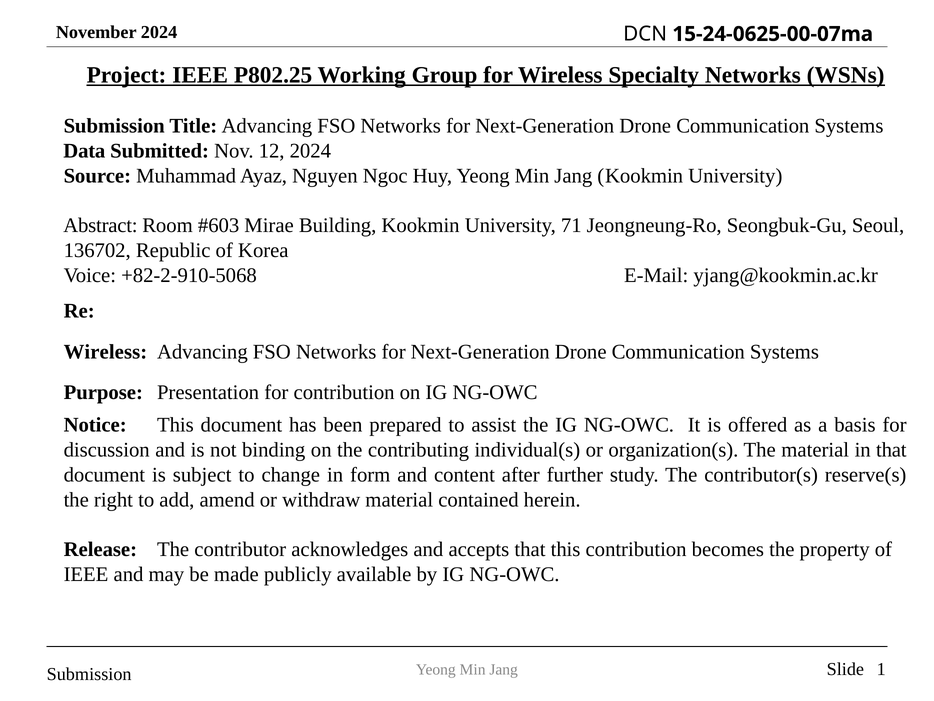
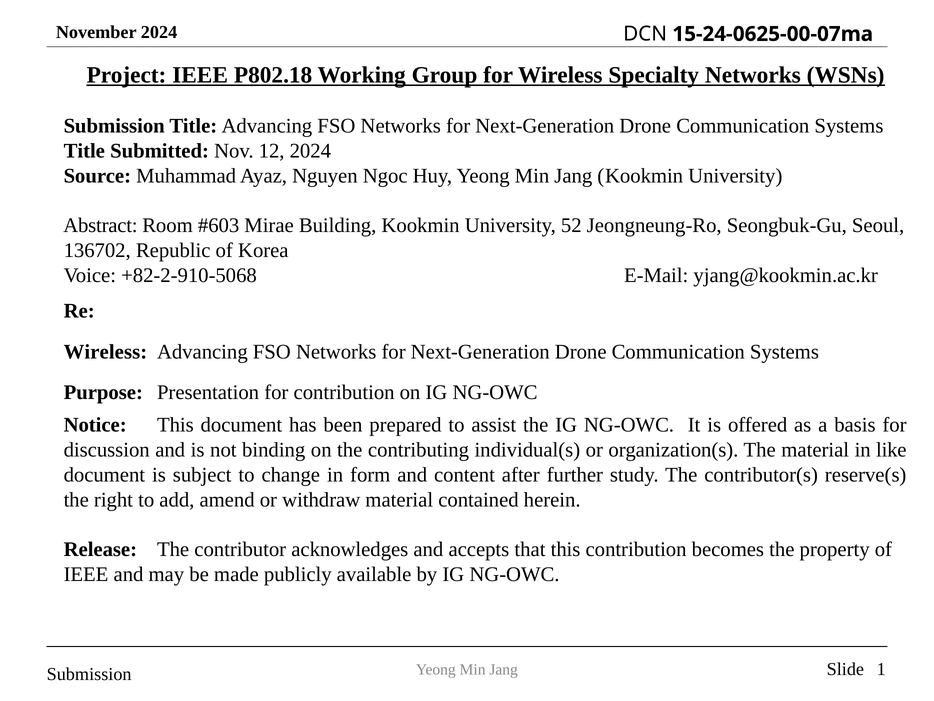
P802.25: P802.25 -> P802.18
Data at (84, 151): Data -> Title
71: 71 -> 52
in that: that -> like
